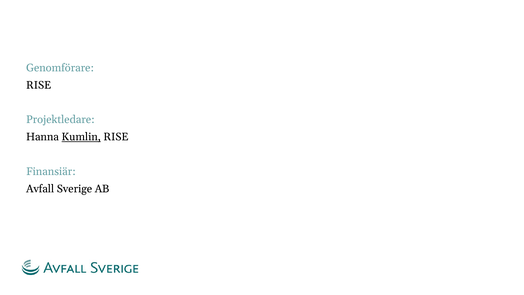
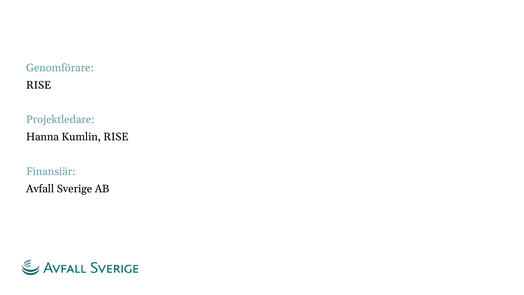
Kumlin underline: present -> none
